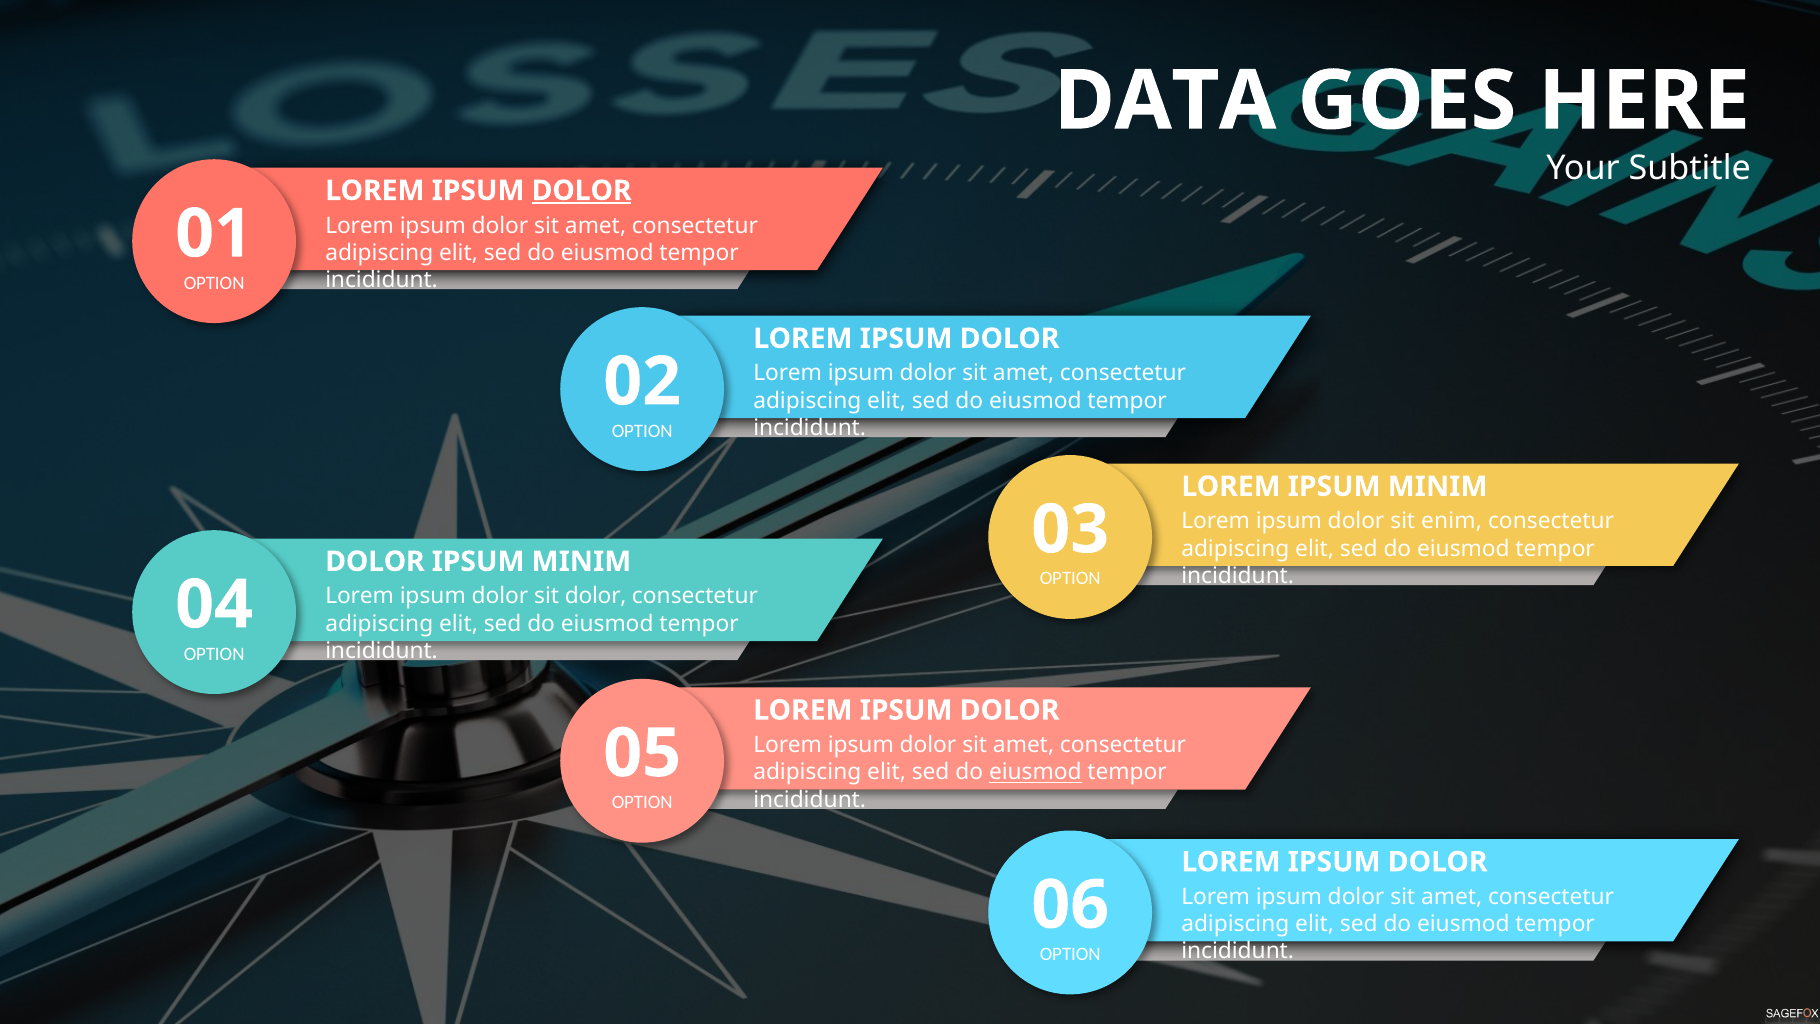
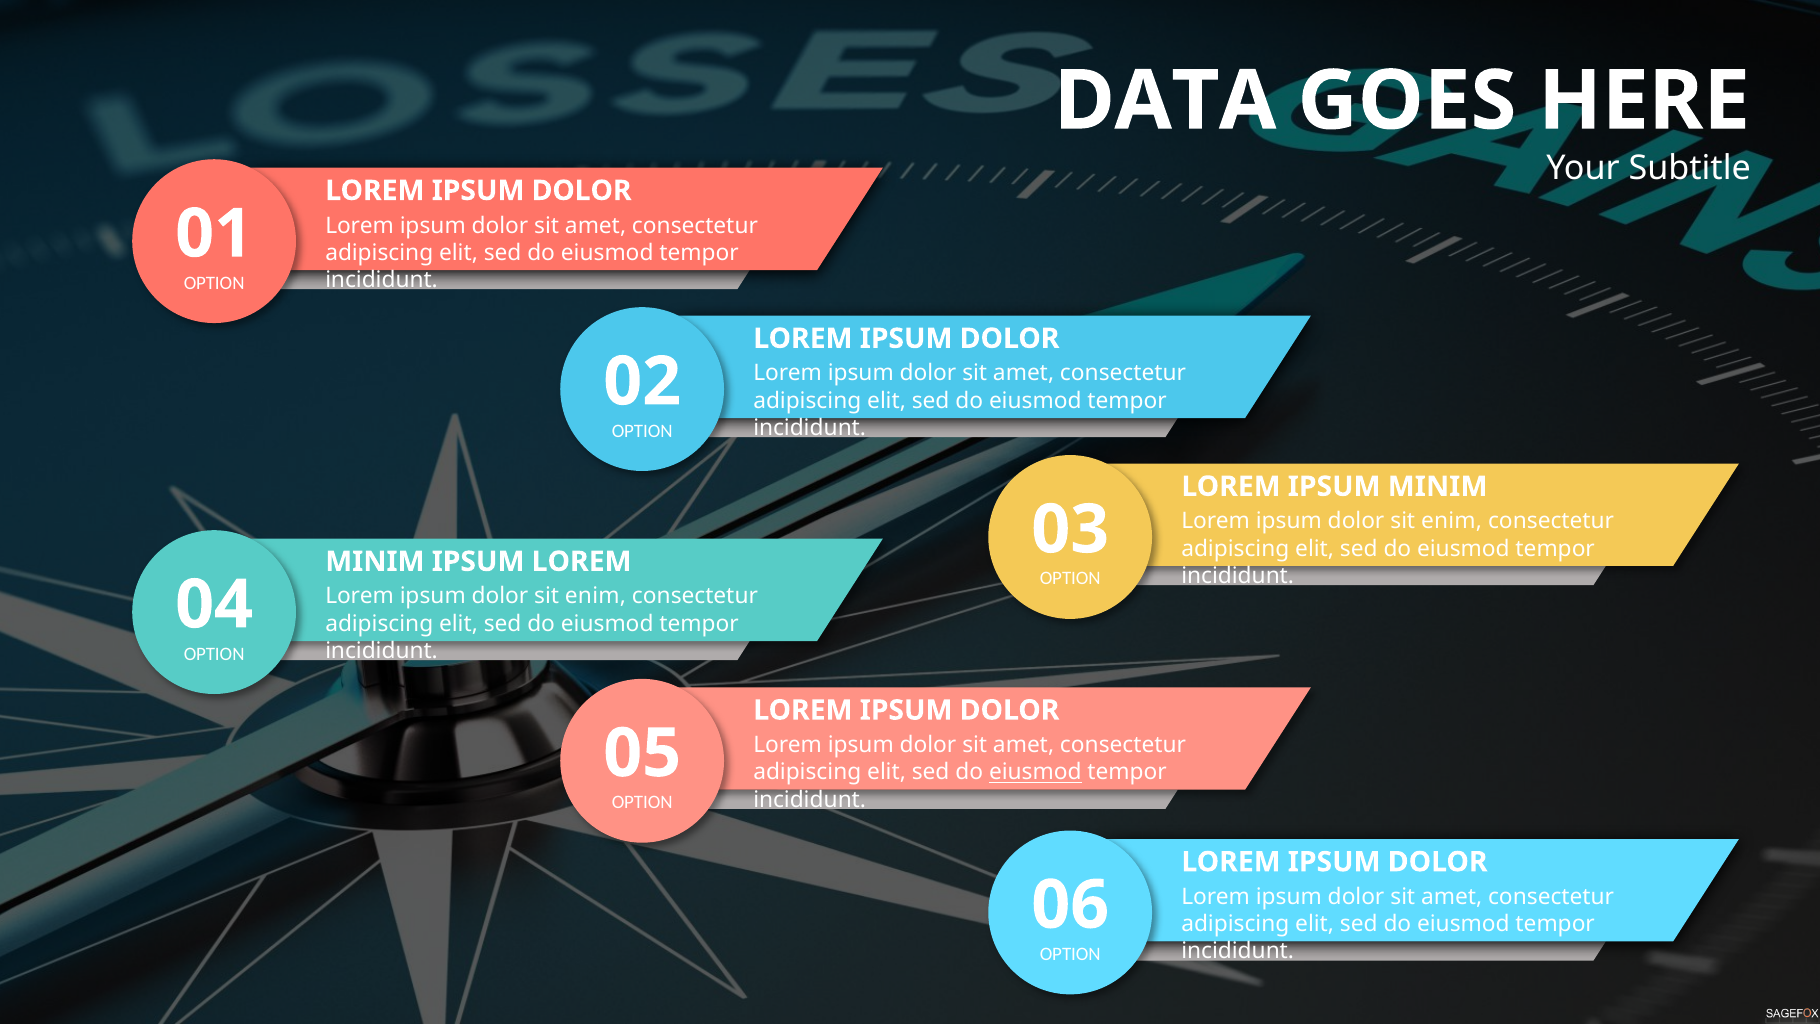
DOLOR at (582, 191) underline: present -> none
DOLOR at (375, 561): DOLOR -> MINIM
MINIM at (581, 561): MINIM -> LOREM
dolor at (596, 596): dolor -> enim
